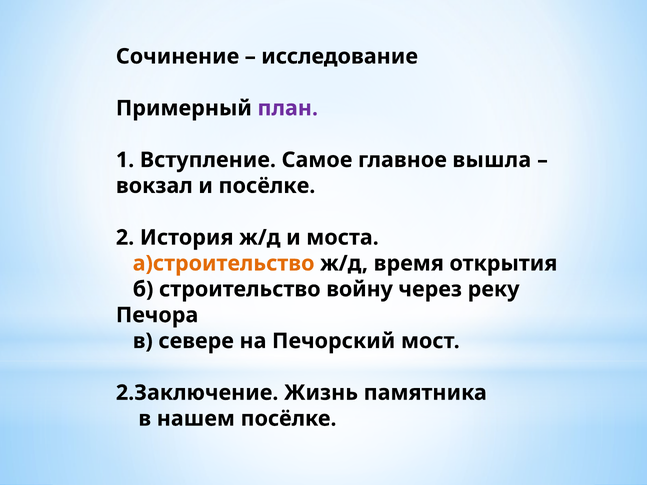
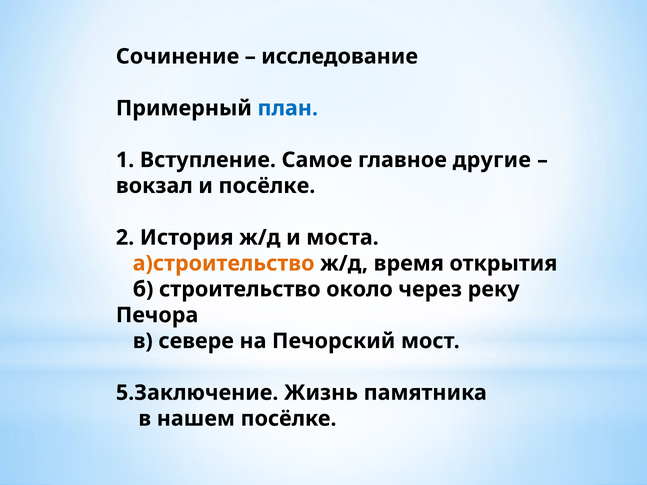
план colour: purple -> blue
вышла: вышла -> другие
войну: войну -> около
2.Заключение: 2.Заключение -> 5.Заключение
